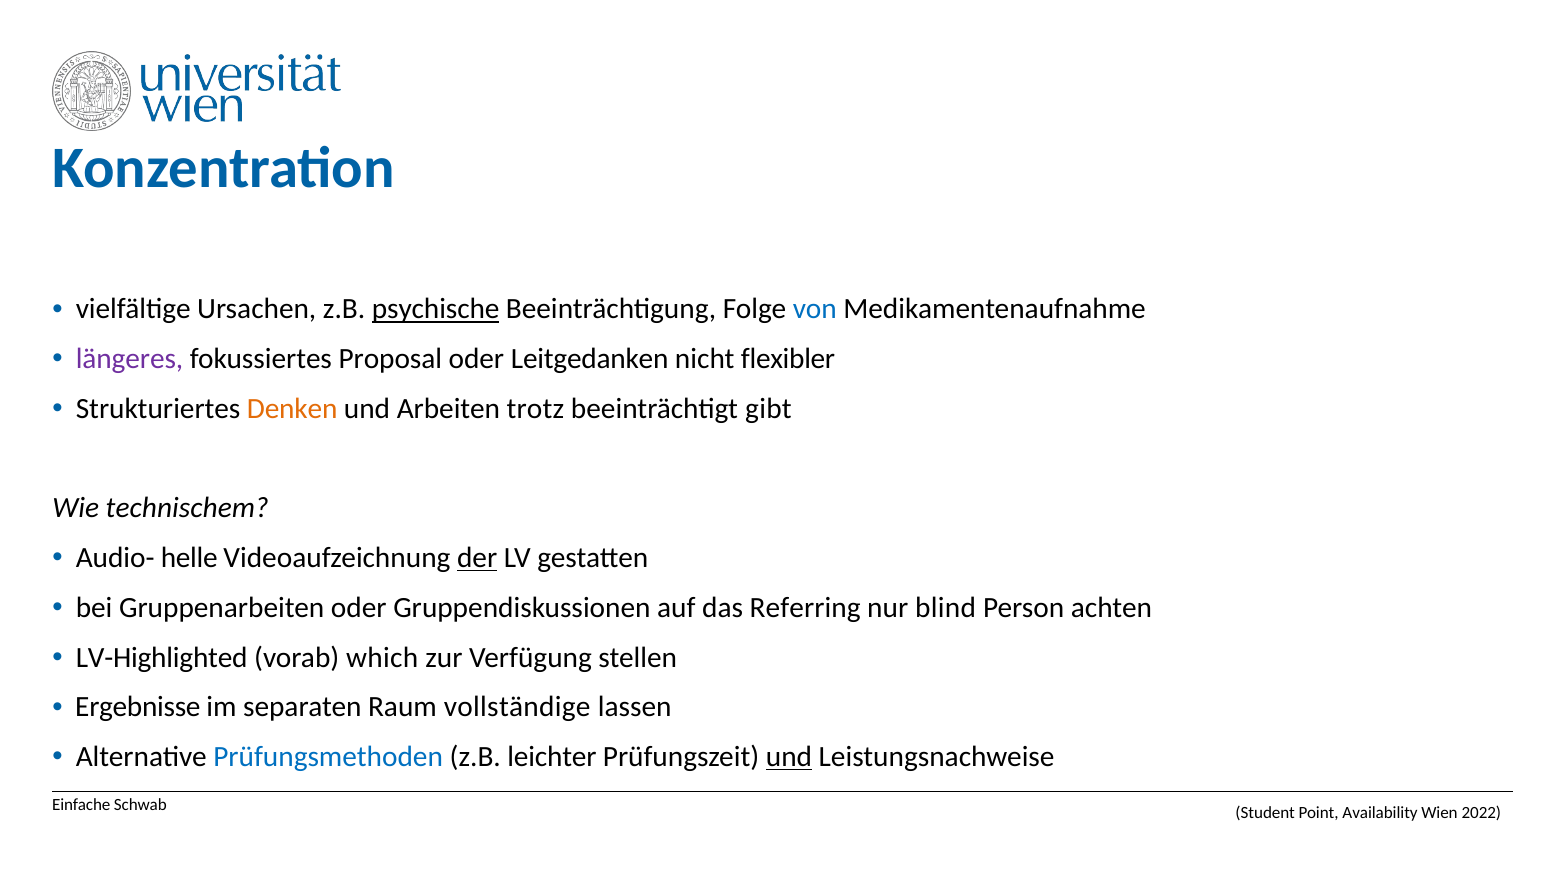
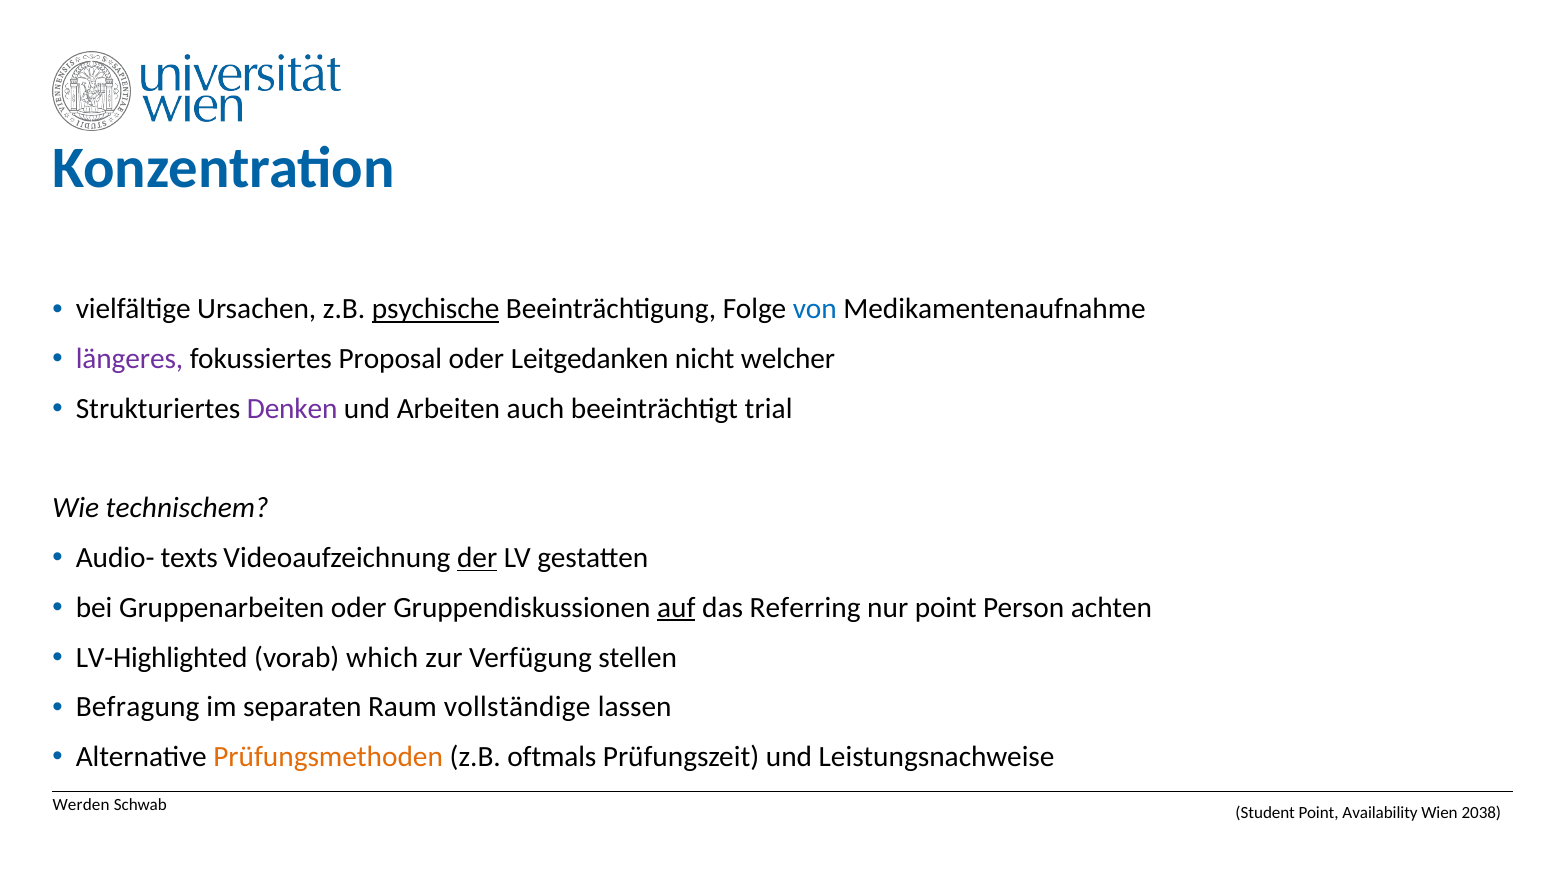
flexibler: flexibler -> welcher
Denken colour: orange -> purple
trotz: trotz -> auch
gibt: gibt -> trial
helle: helle -> texts
auf underline: none -> present
nur blind: blind -> point
Ergebnisse: Ergebnisse -> Befragung
Prüfungsmethoden colour: blue -> orange
leichter: leichter -> oftmals
und at (789, 757) underline: present -> none
Einfache: Einfache -> Werden
2022: 2022 -> 2038
